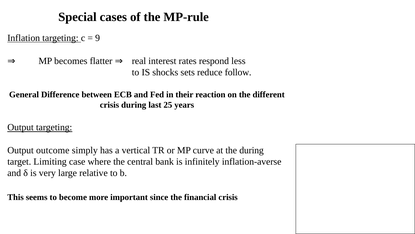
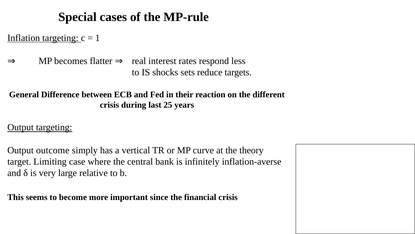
9: 9 -> 1
follow: follow -> targets
the during: during -> theory
